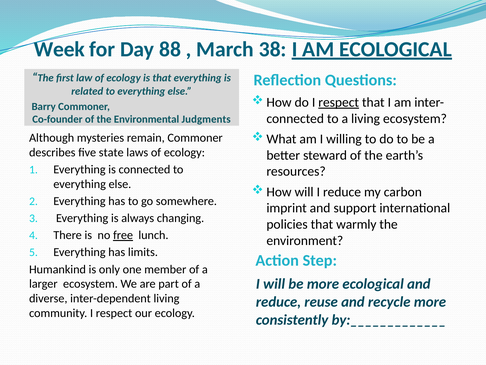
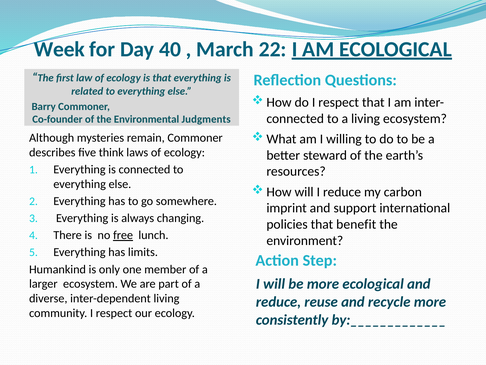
88: 88 -> 40
38: 38 -> 22
respect at (339, 102) underline: present -> none
state: state -> think
warmly: warmly -> benefit
